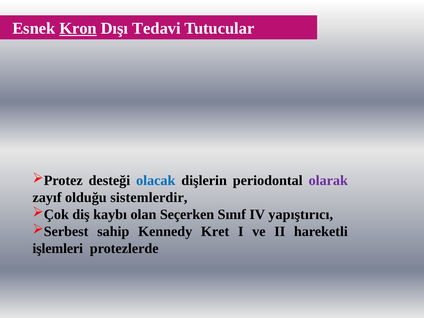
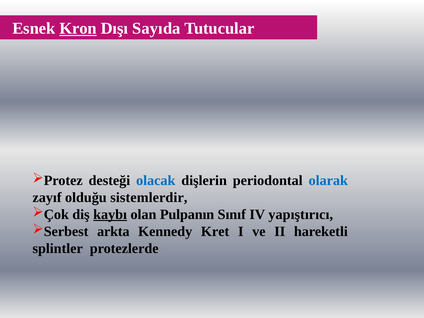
Tedavi: Tedavi -> Sayıda
olarak colour: purple -> blue
kaybı underline: none -> present
Seçerken: Seçerken -> Pulpanın
sahip: sahip -> arkta
işlemleri: işlemleri -> splintler
